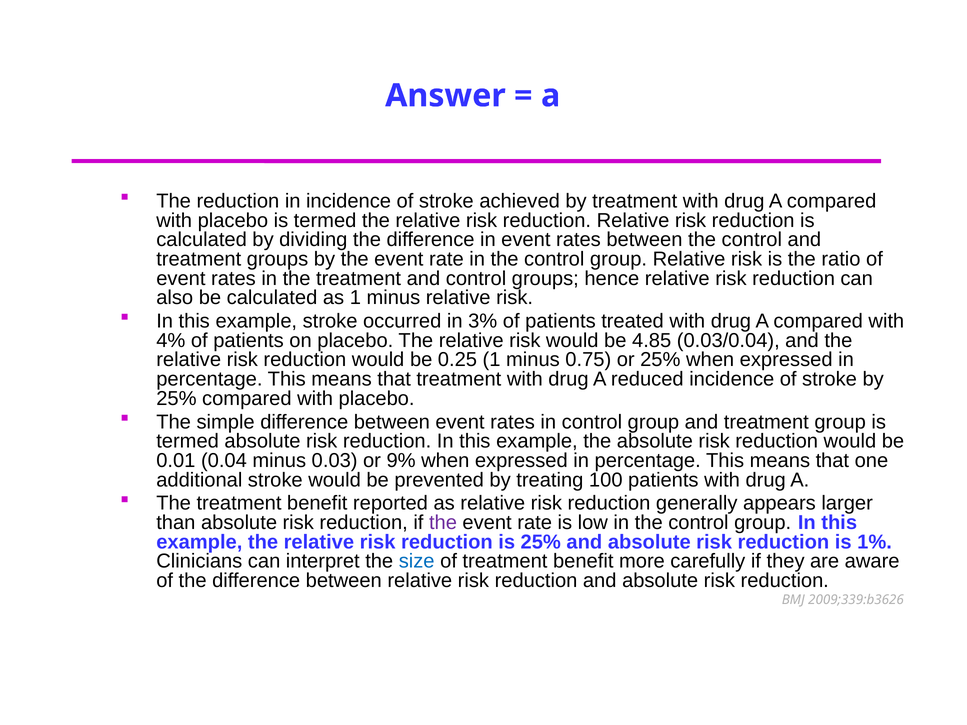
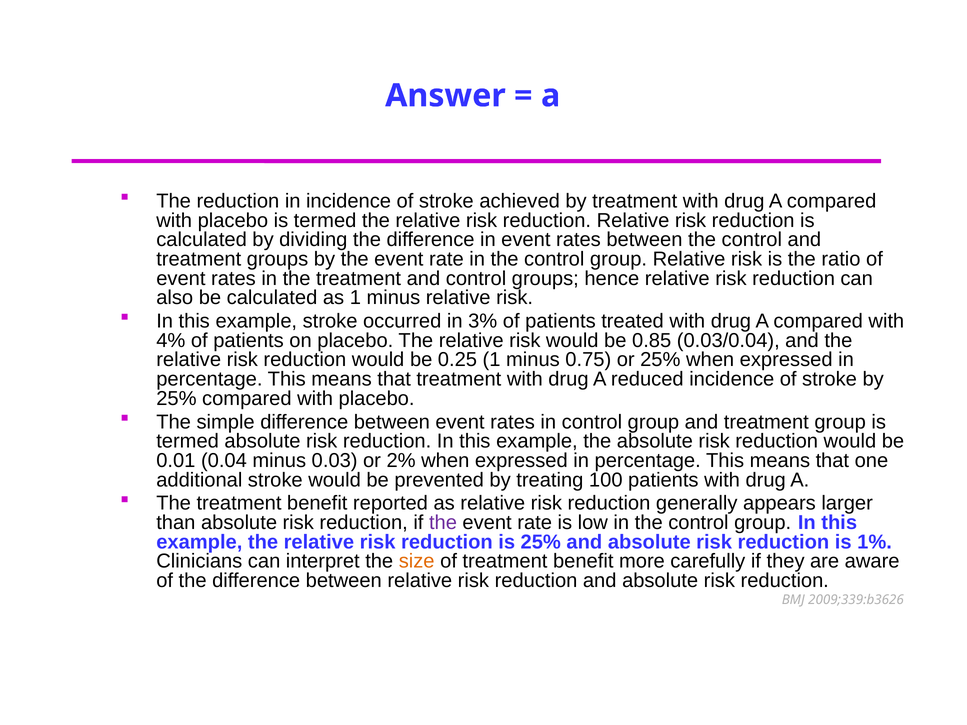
4.85: 4.85 -> 0.85
9%: 9% -> 2%
size colour: blue -> orange
